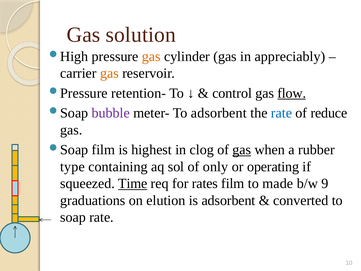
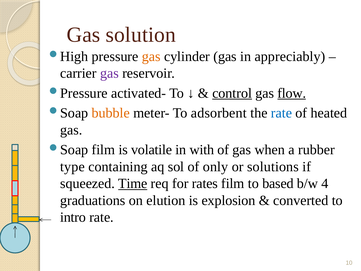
gas at (109, 73) colour: orange -> purple
retention-: retention- -> activated-
control underline: none -> present
bubble colour: purple -> orange
reduce: reduce -> heated
highest: highest -> volatile
clog: clog -> with
gas at (242, 150) underline: present -> none
operating: operating -> solutions
made: made -> based
9: 9 -> 4
is adsorbent: adsorbent -> explosion
soap: soap -> intro
